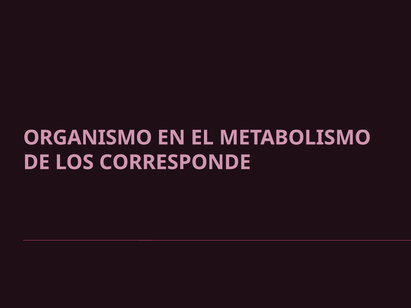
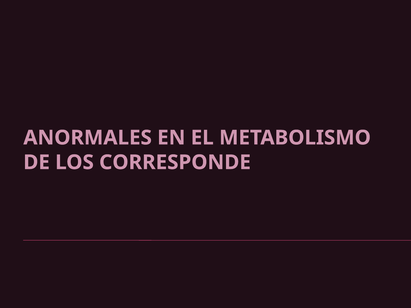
ORGANISMO: ORGANISMO -> ANORMALES
